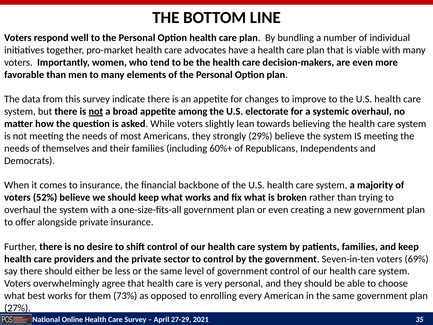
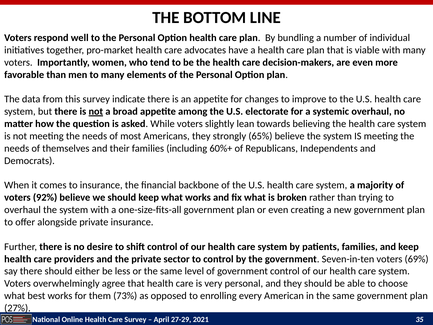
29%: 29% -> 65%
52%: 52% -> 92%
